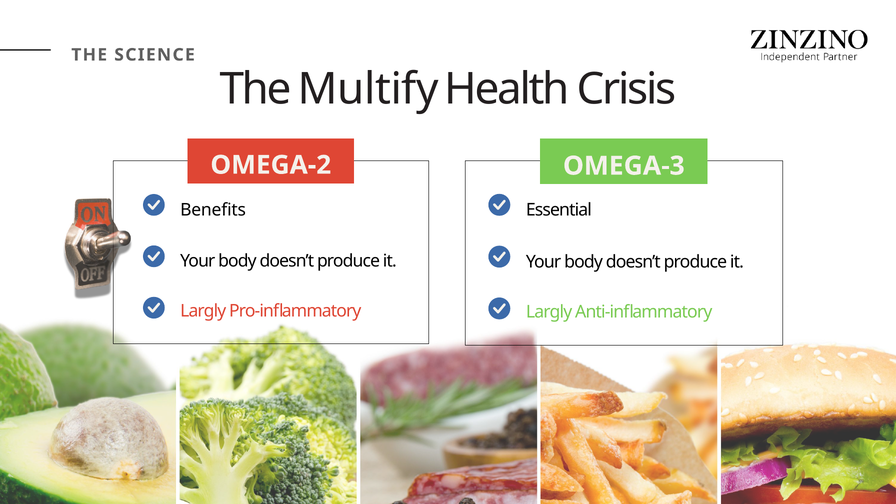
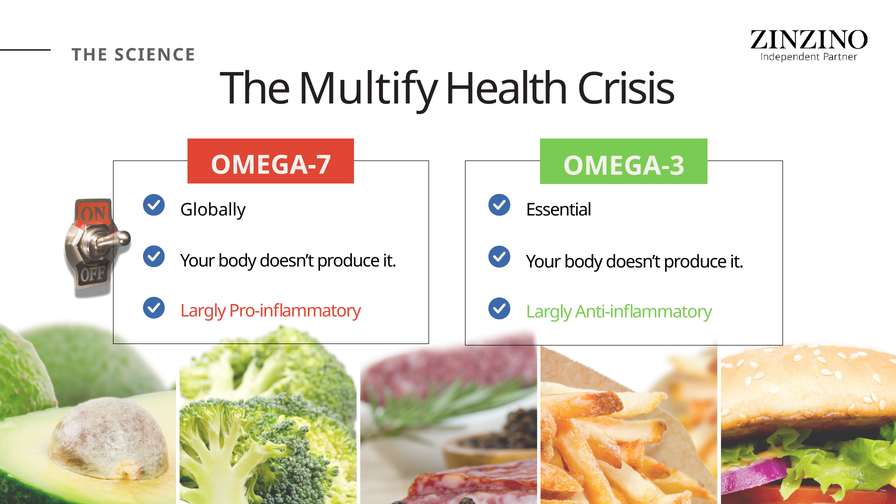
OMEGA-2: OMEGA-2 -> OMEGA-7
Benefits: Benefits -> Globally
